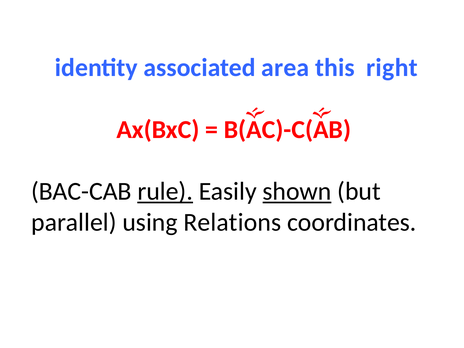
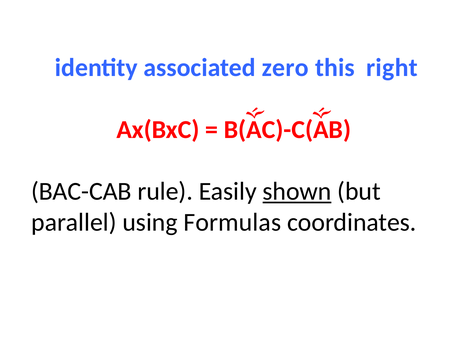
area: area -> zero
rule underline: present -> none
Relations: Relations -> Formulas
